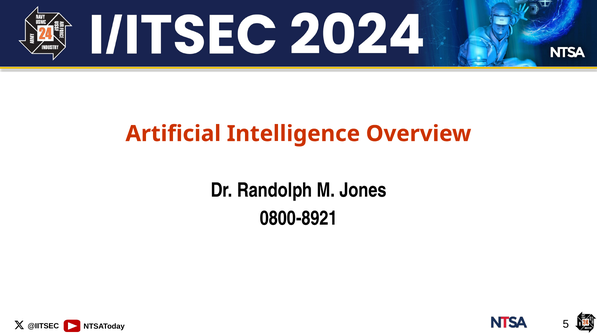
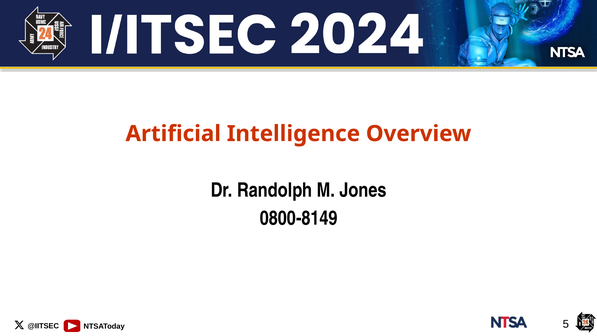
0800-8921: 0800-8921 -> 0800-8149
